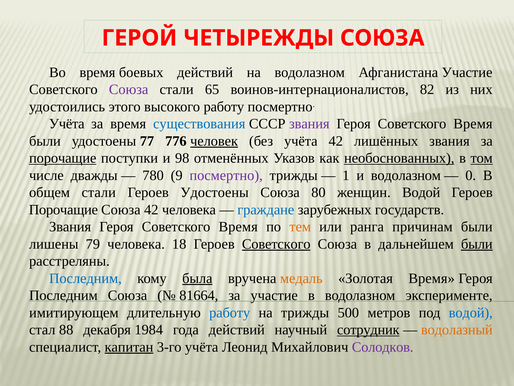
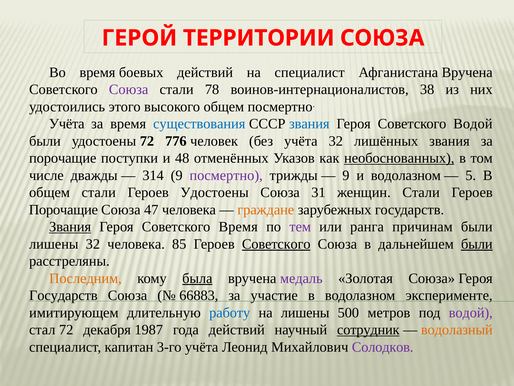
ЧЕТЫРЕЖДЫ: ЧЕТЫРЕЖДЫ -> ТЕРРИТОРИИ
на водолазном: водолазном -> специалист
Афганистана Участие: Участие -> Вручена
65: 65 -> 78
82: 82 -> 38
высокого работу: работу -> общем
звания at (309, 124) colour: purple -> blue
Время at (473, 124): Время -> Водой
удостоены 77: 77 -> 72
человек underline: present -> none
учёта 42: 42 -> 32
порочащие at (63, 158) underline: present -> none
98: 98 -> 48
том underline: present -> none
780: 780 -> 314
1 at (346, 175): 1 -> 9
0: 0 -> 5
80: 80 -> 31
женщин Водой: Водой -> Стали
Союза 42: 42 -> 47
граждане colour: blue -> orange
Звания at (70, 227) underline: none -> present
тем colour: orange -> purple
лишены 79: 79 -> 32
18: 18 -> 85
Последним at (85, 278) colour: blue -> orange
медаль colour: orange -> purple
Золотая Время: Время -> Союза
Последним at (63, 295): Последним -> Государств
81664: 81664 -> 66883
на трижды: трижды -> лишены
водой at (471, 312) colour: blue -> purple
стал 88: 88 -> 72
1984: 1984 -> 1987
капитан underline: present -> none
